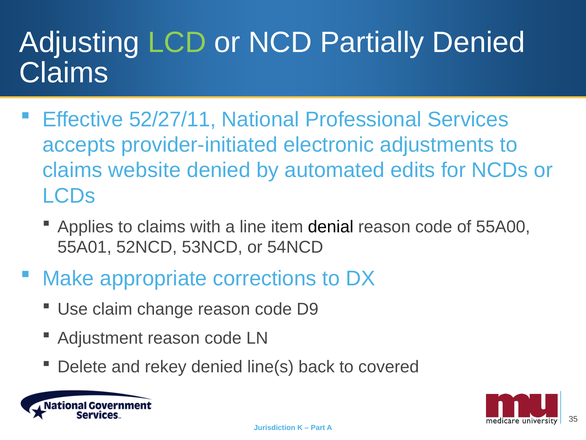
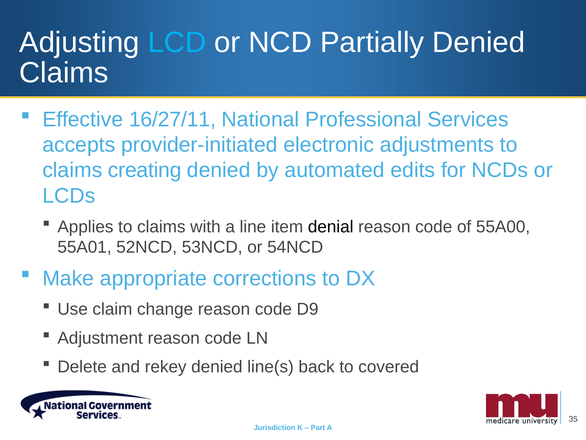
LCD colour: light green -> light blue
52/27/11: 52/27/11 -> 16/27/11
website: website -> creating
